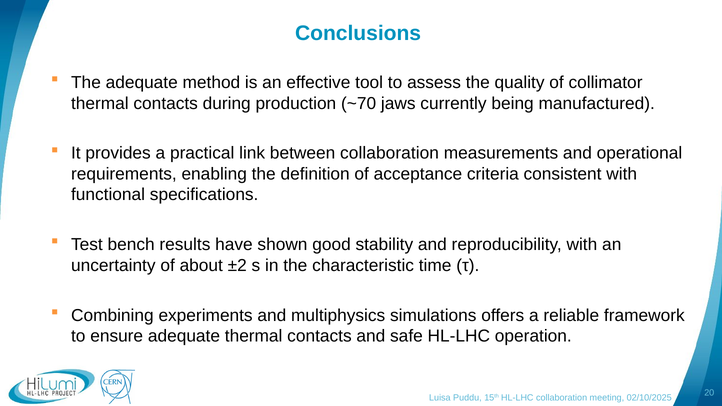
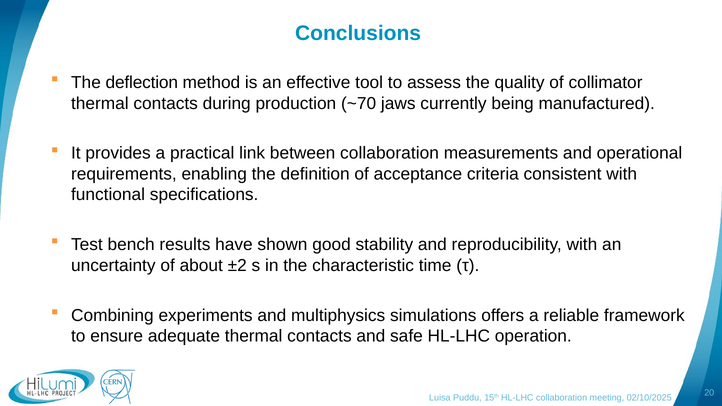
The adequate: adequate -> deflection
